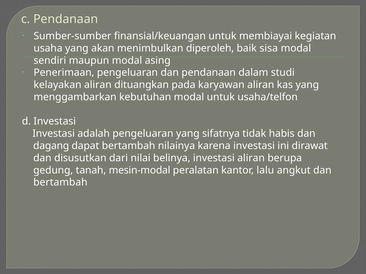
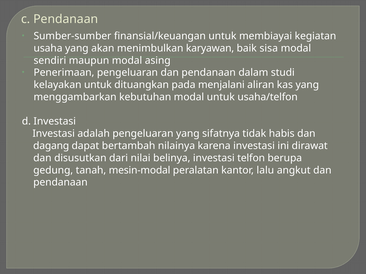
diperoleh: diperoleh -> karyawan
kelayakan aliran: aliran -> untuk
karyawan: karyawan -> menjalani
investasi aliran: aliran -> telfon
bertambah at (60, 183): bertambah -> pendanaan
